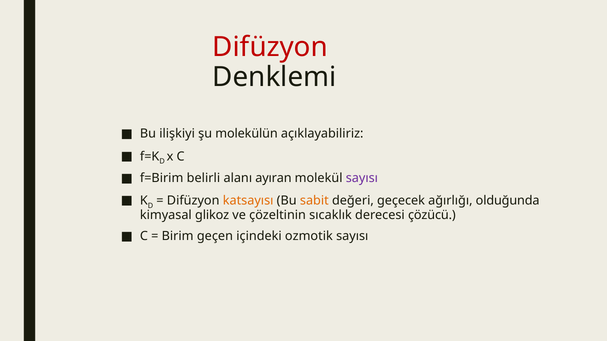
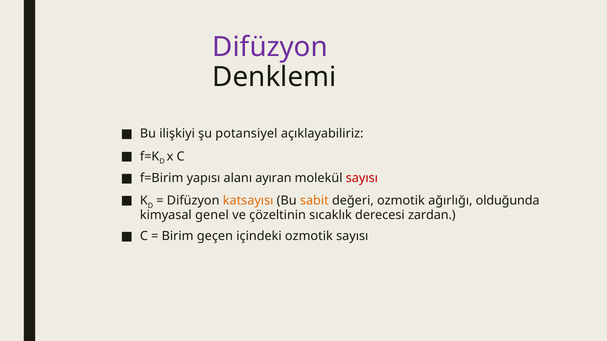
Difüzyon at (270, 47) colour: red -> purple
molekülün: molekülün -> potansiyel
belirli: belirli -> yapısı
sayısı at (362, 178) colour: purple -> red
değeri geçecek: geçecek -> ozmotik
glikoz: glikoz -> genel
çözücü: çözücü -> zardan
